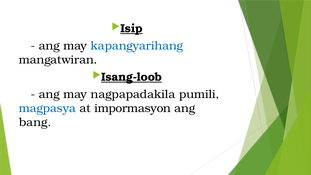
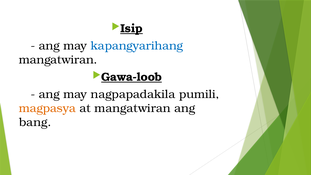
Isang-loob: Isang-loob -> Gawa-loob
magpasya colour: blue -> orange
at impormasyon: impormasyon -> mangatwiran
